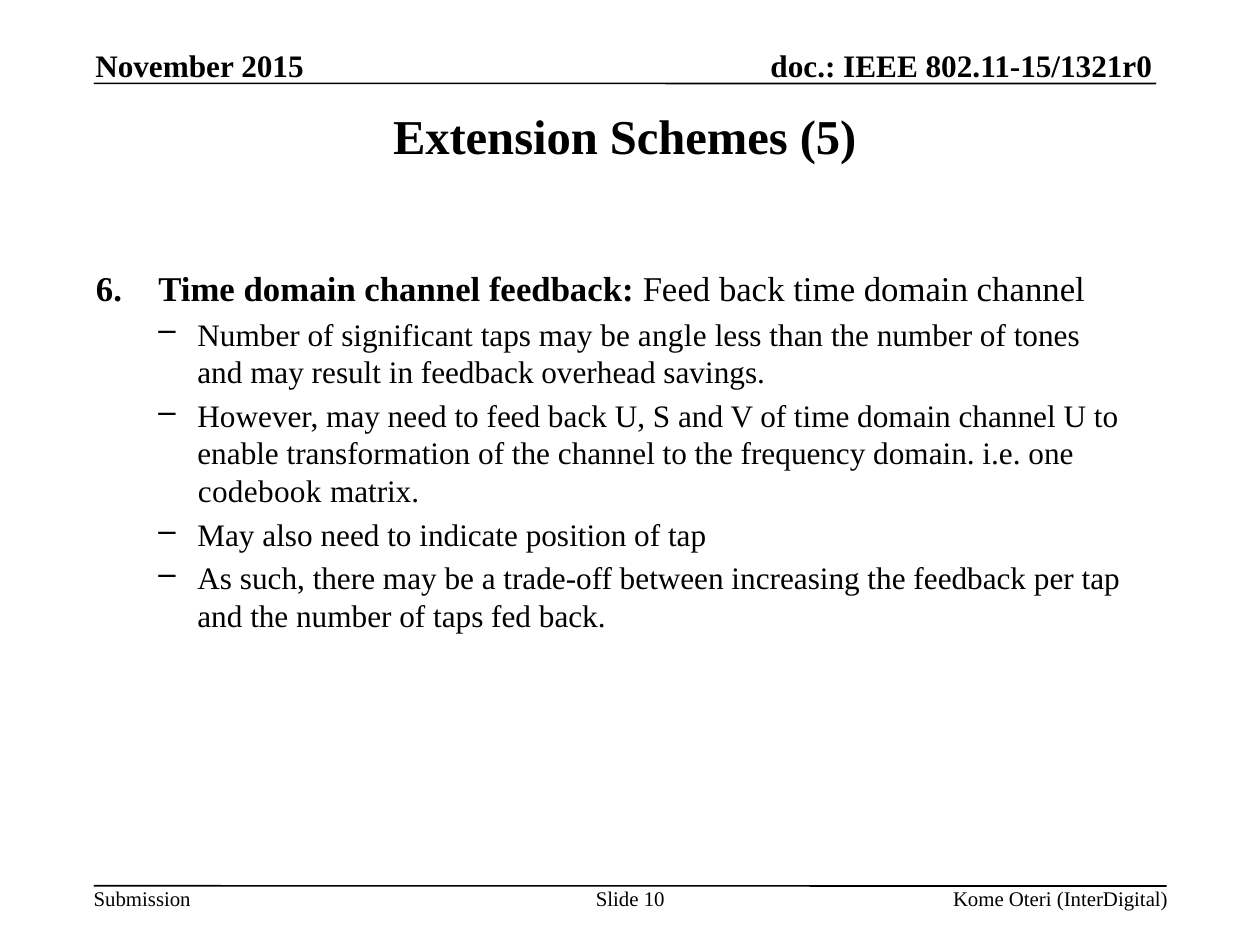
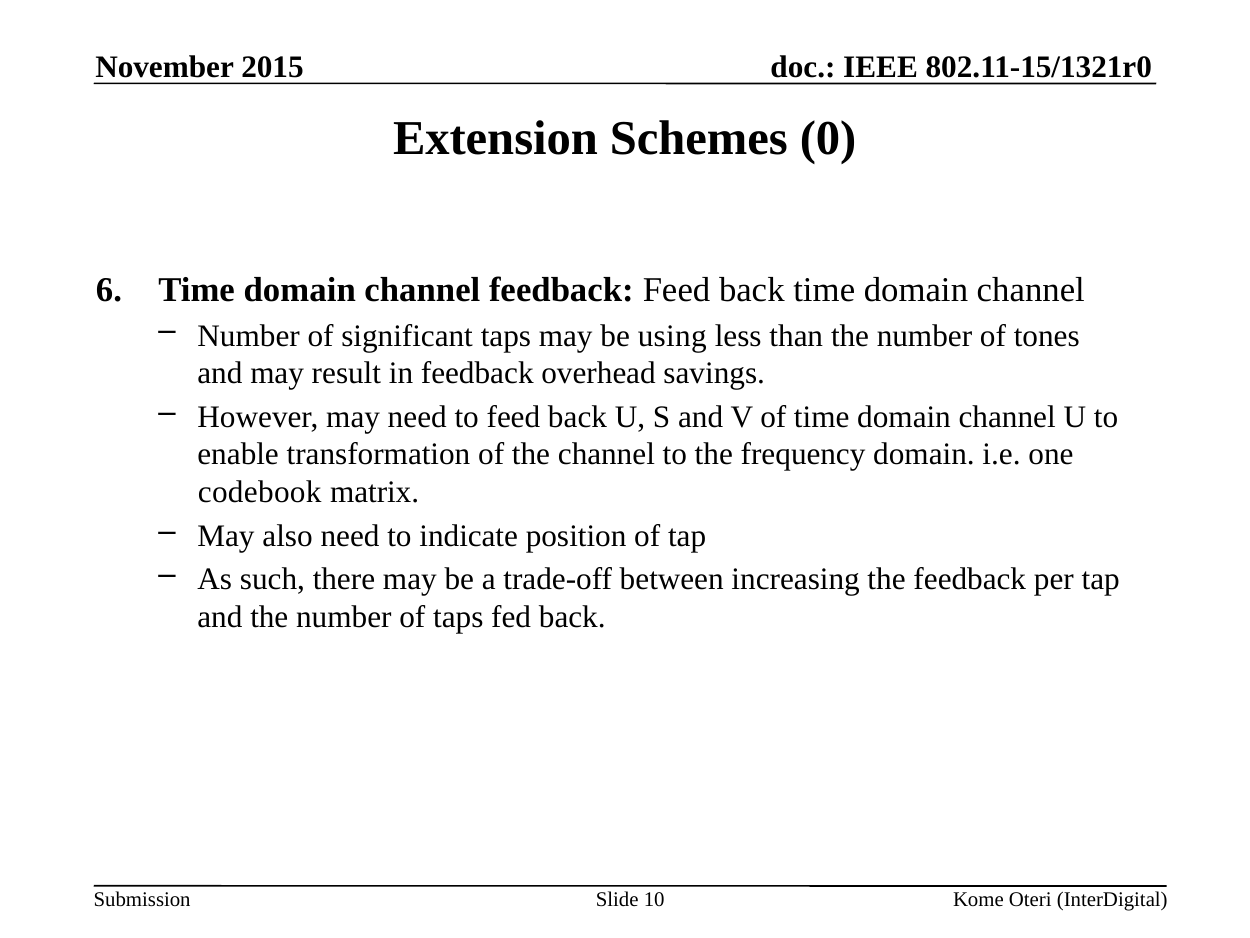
5: 5 -> 0
angle: angle -> using
